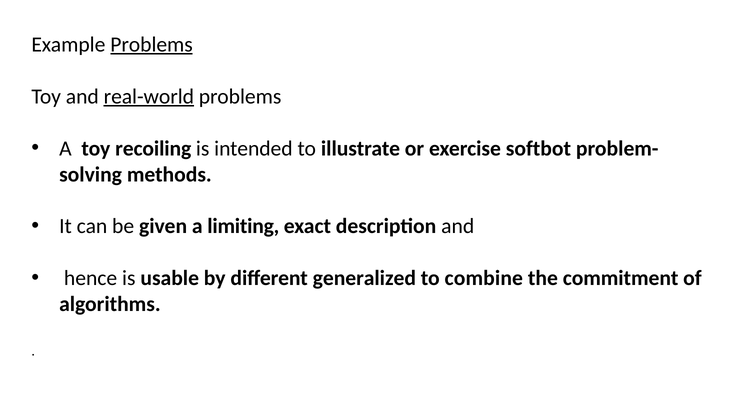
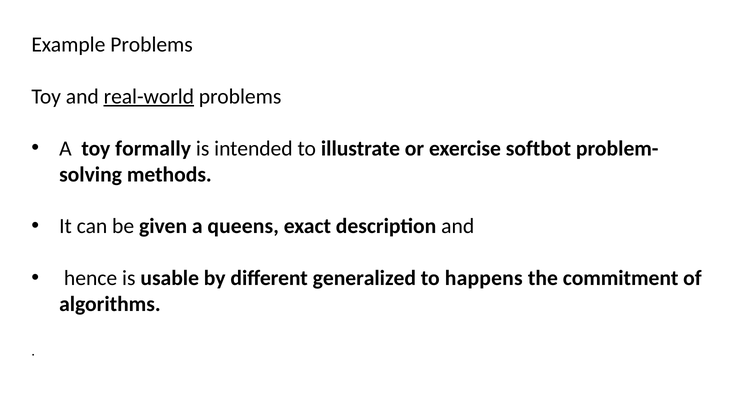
Problems at (152, 45) underline: present -> none
recoiling: recoiling -> formally
limiting: limiting -> queens
combine: combine -> happens
